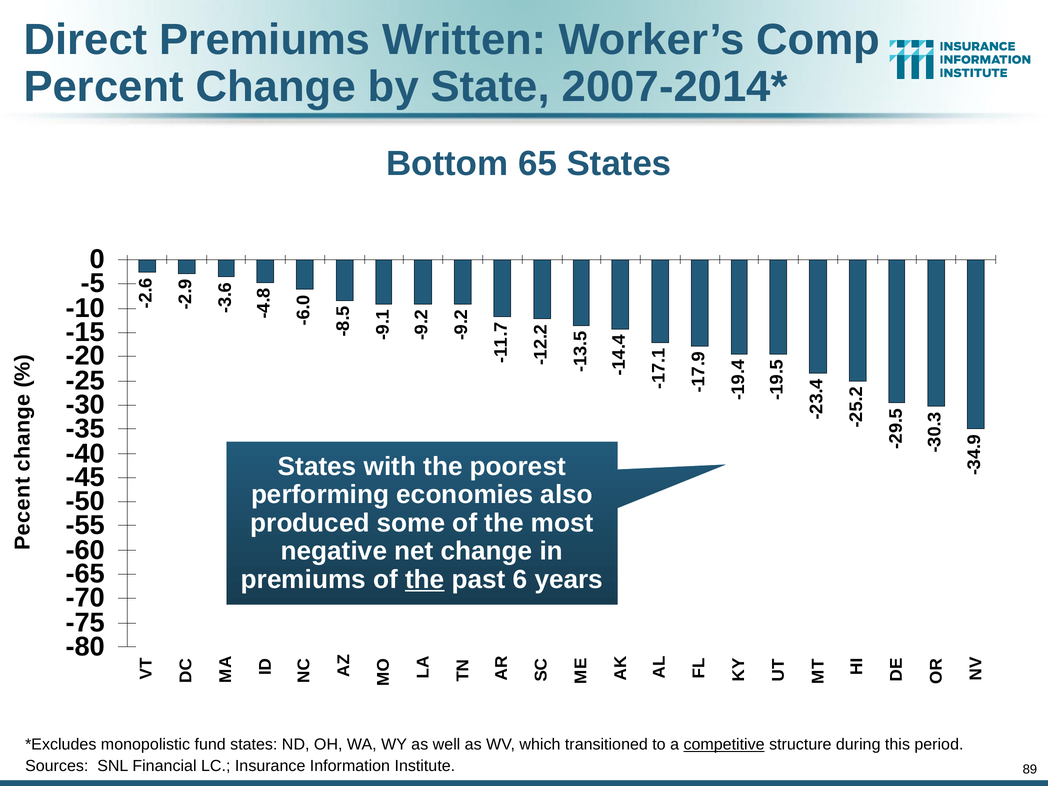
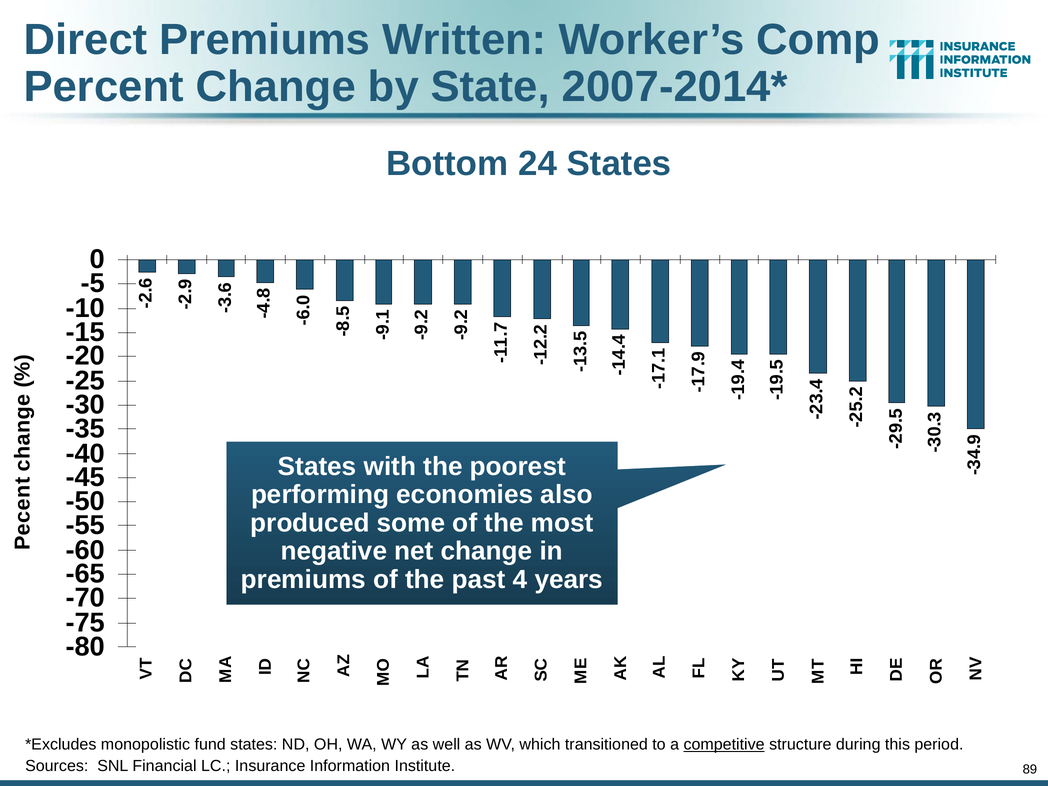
65: 65 -> 24
the at (425, 580) underline: present -> none
past 6: 6 -> 4
